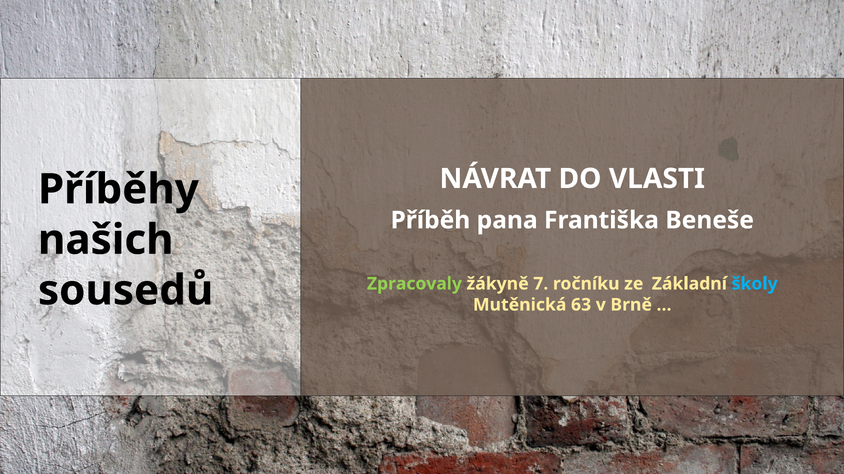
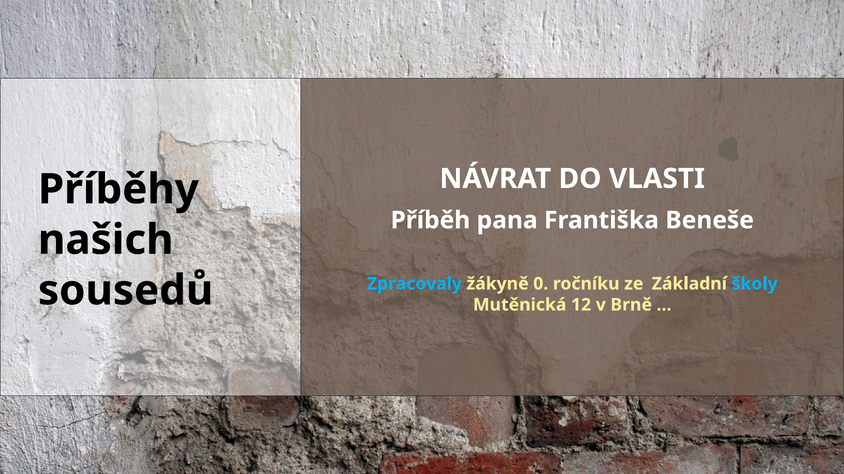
Zpracovaly colour: light green -> light blue
7: 7 -> 0
63: 63 -> 12
